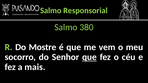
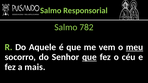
380: 380 -> 782
Mostre: Mostre -> Aquele
meu underline: none -> present
